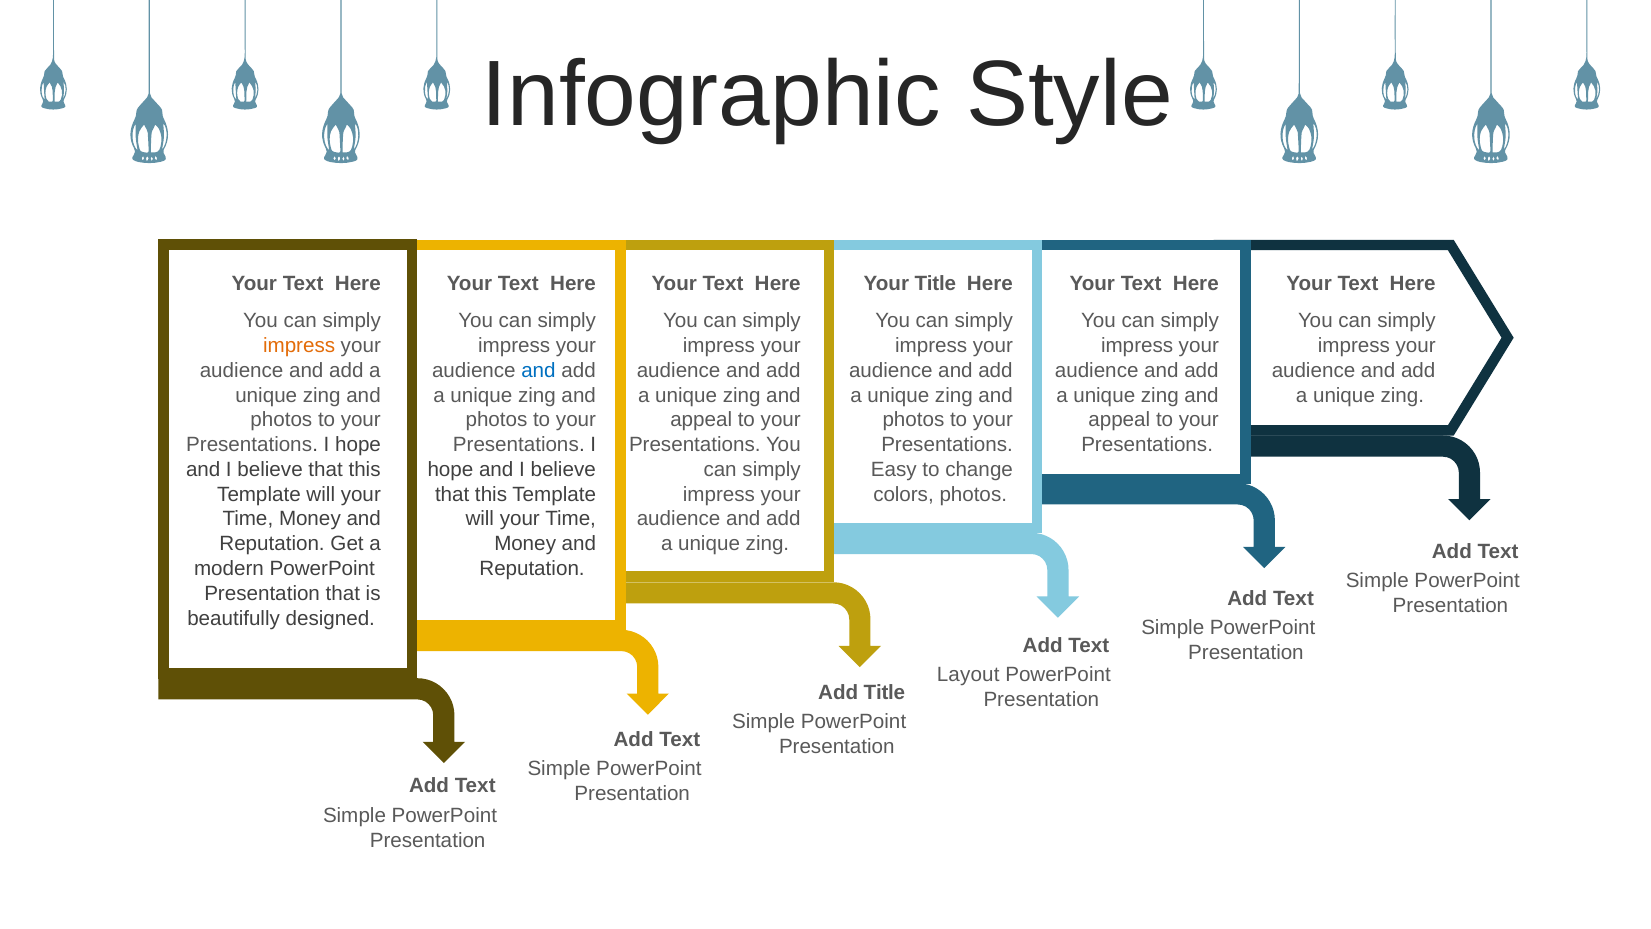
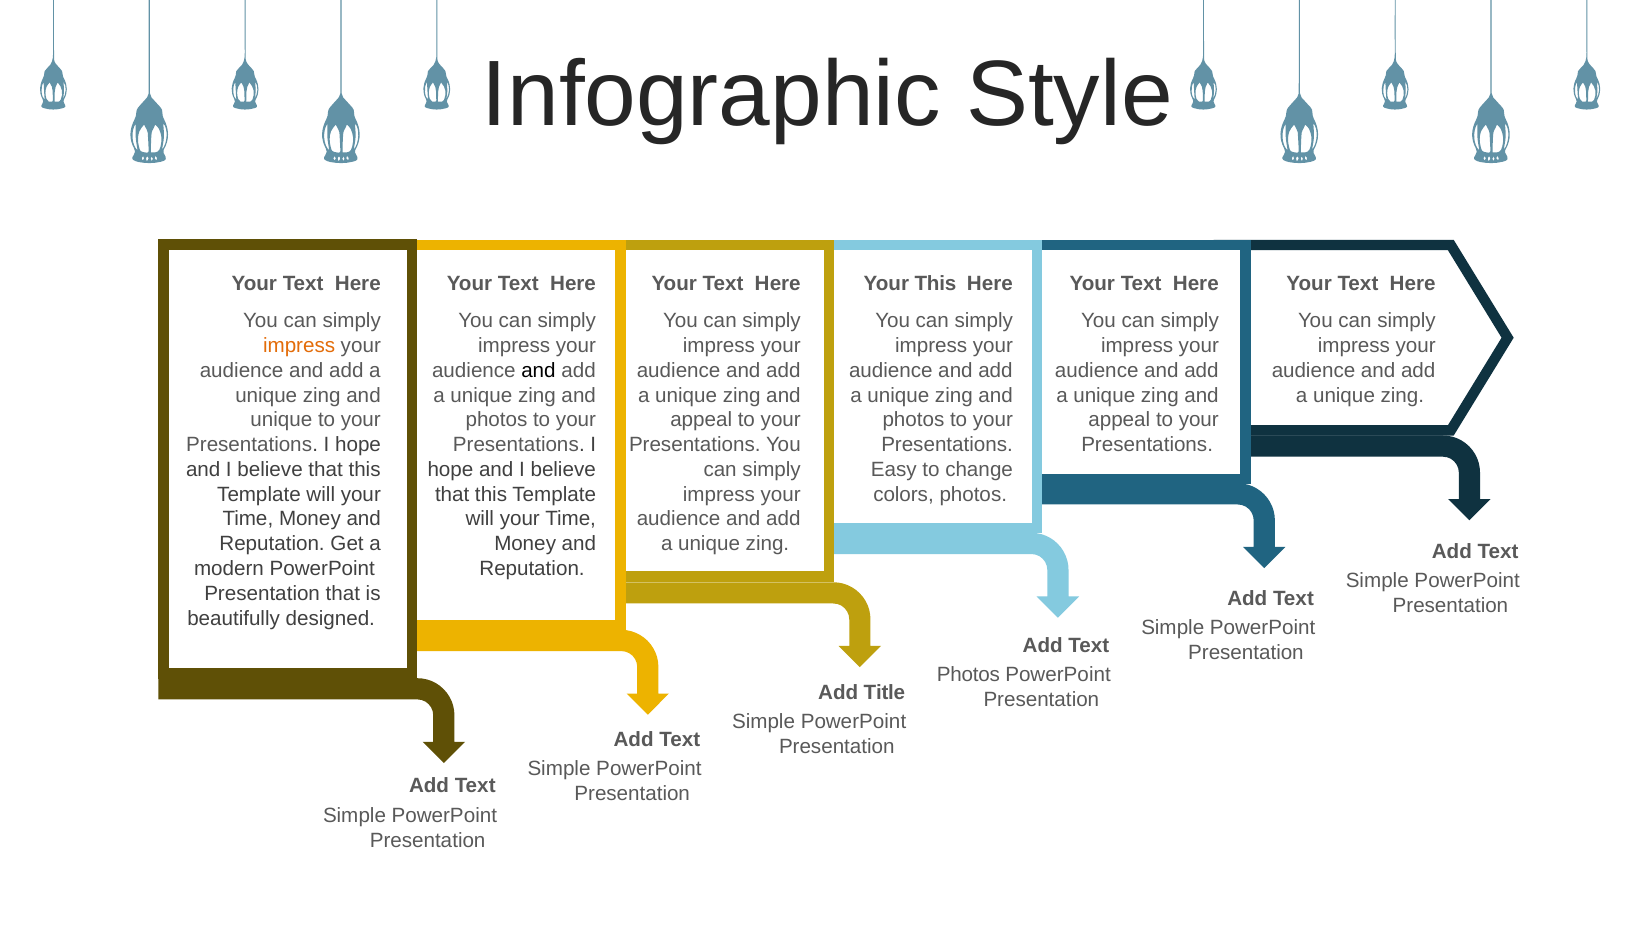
Your Title: Title -> This
and at (538, 370) colour: blue -> black
photos at (281, 420): photos -> unique
Layout at (968, 674): Layout -> Photos
